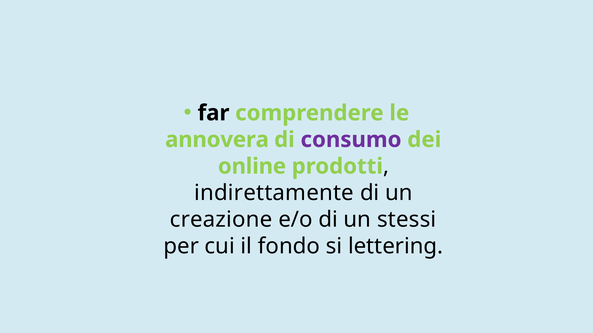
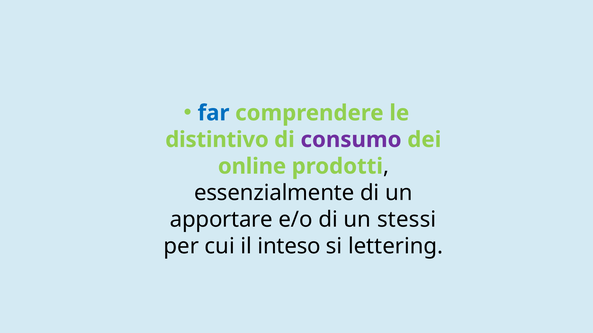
far colour: black -> blue
annovera: annovera -> distintivo
indirettamente: indirettamente -> essenzialmente
creazione: creazione -> apportare
fondo: fondo -> inteso
